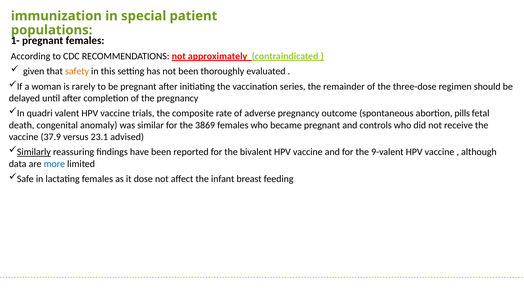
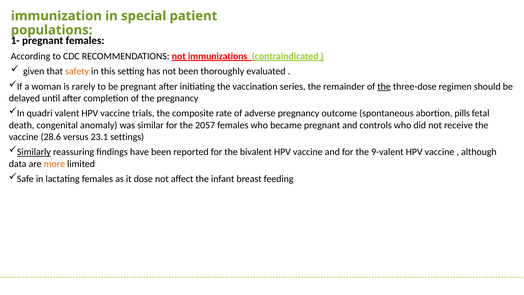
approximately: approximately -> immunizations
the at (384, 86) underline: none -> present
3869: 3869 -> 2057
37.9: 37.9 -> 28.6
advised: advised -> settings
more colour: blue -> orange
